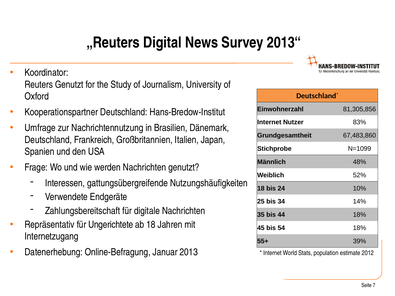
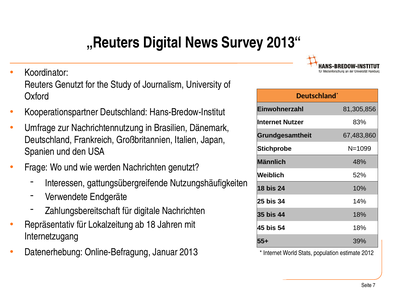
Ungerichtete: Ungerichtete -> Lokalzeitung
